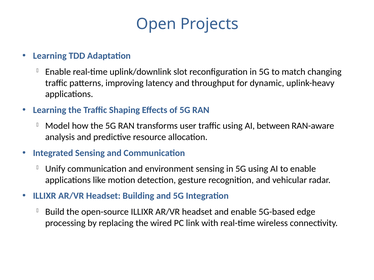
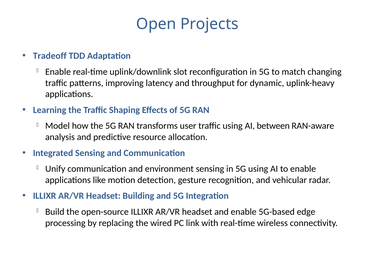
Learning at (50, 56): Learning -> Tradeoff
